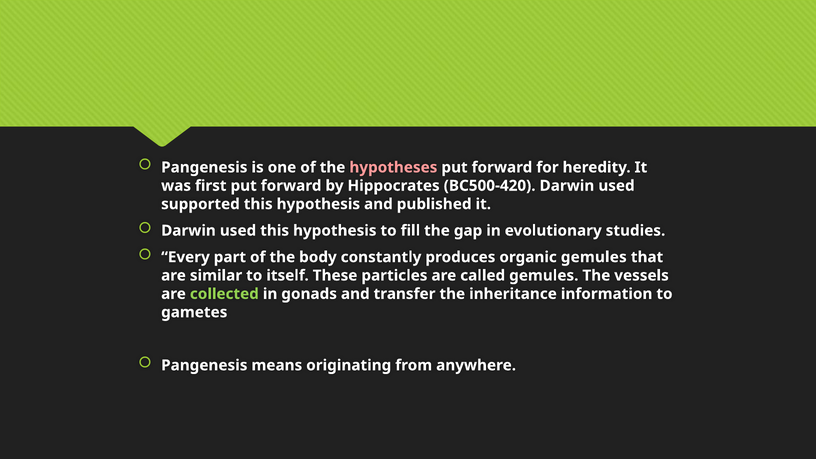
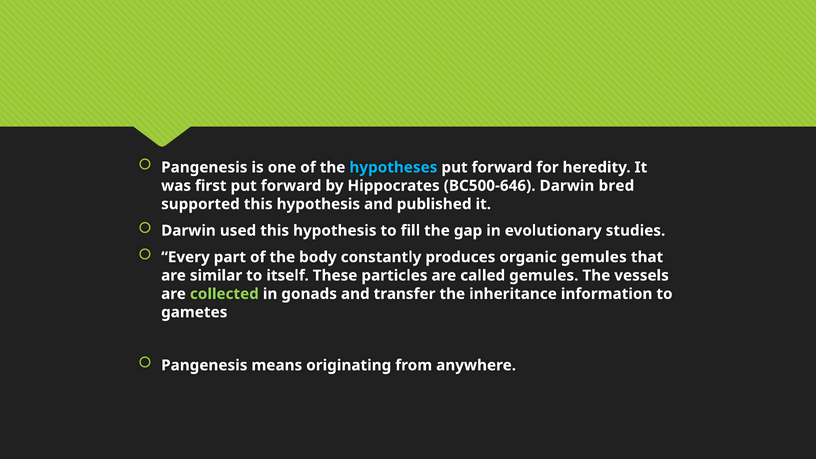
hypotheses colour: pink -> light blue
BC500-420: BC500-420 -> BC500-646
used at (616, 186): used -> bred
